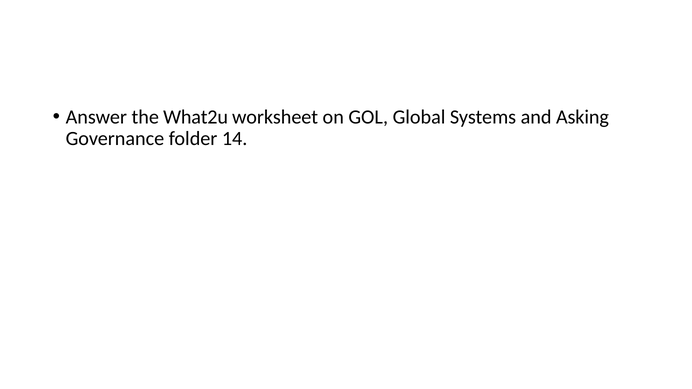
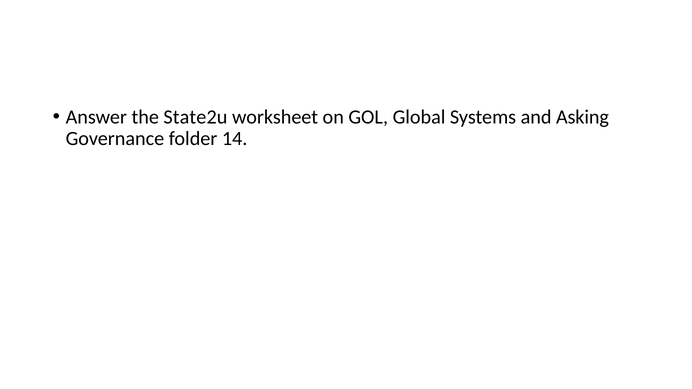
What2u: What2u -> State2u
